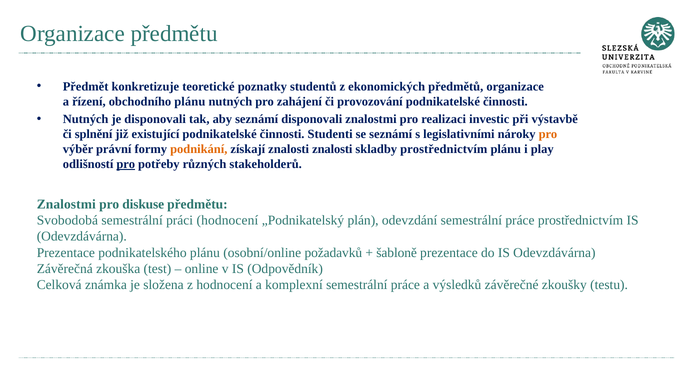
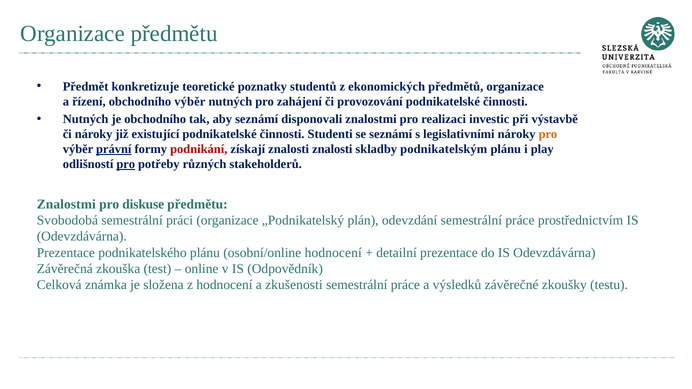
obchodního plánu: plánu -> výběr
je disponovali: disponovali -> obchodního
či splnění: splnění -> nároky
právní underline: none -> present
podnikání colour: orange -> red
skladby prostřednictvím: prostřednictvím -> podnikatelským
práci hodnocení: hodnocení -> organizace
osobní/online požadavků: požadavků -> hodnocení
šabloně: šabloně -> detailní
komplexní: komplexní -> zkušenosti
